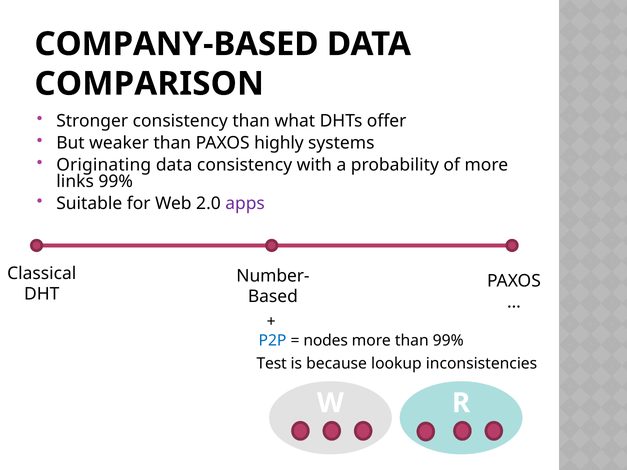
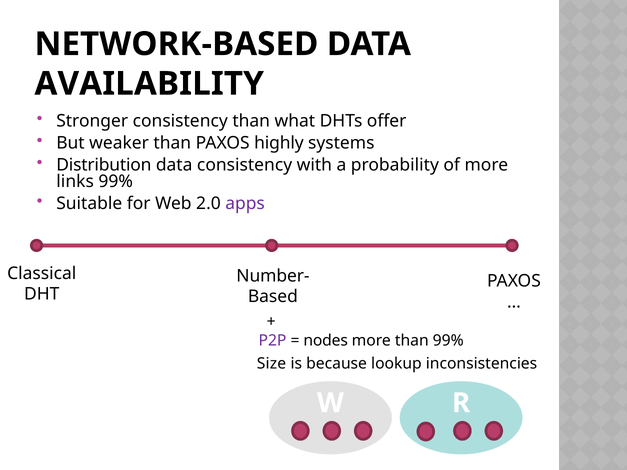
COMPANY-BASED: COMPANY-BASED -> NETWORK-BASED
COMPARISON: COMPARISON -> AVAILABILITY
Originating: Originating -> Distribution
P2P colour: blue -> purple
Test: Test -> Size
